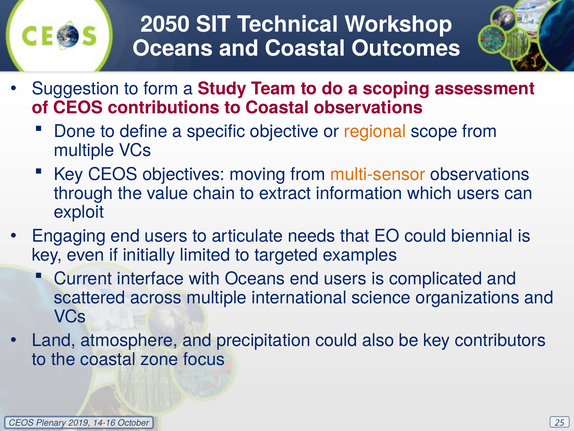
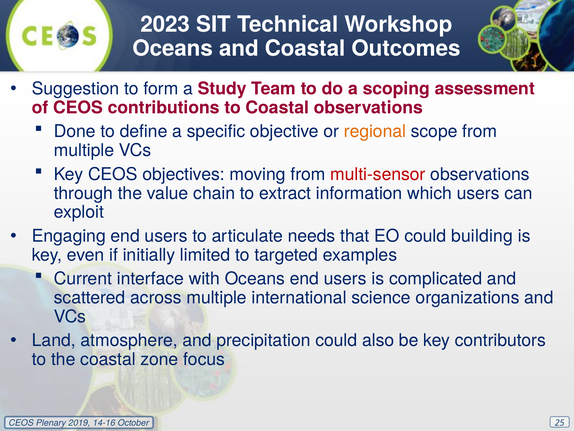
2050: 2050 -> 2023
multi-sensor colour: orange -> red
biennial: biennial -> building
